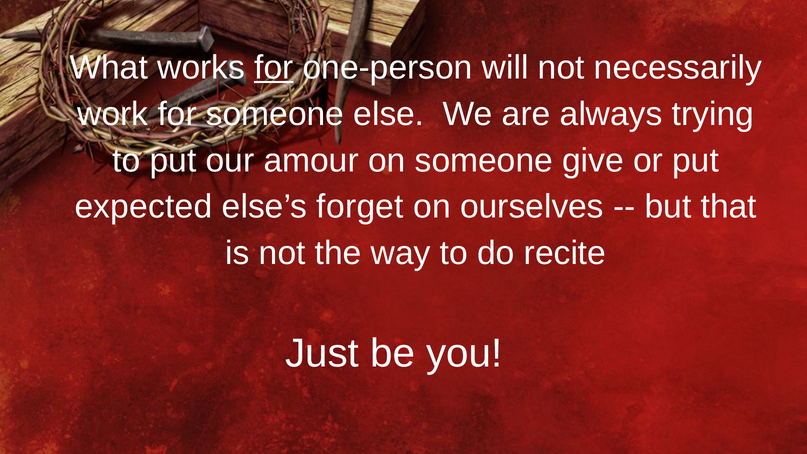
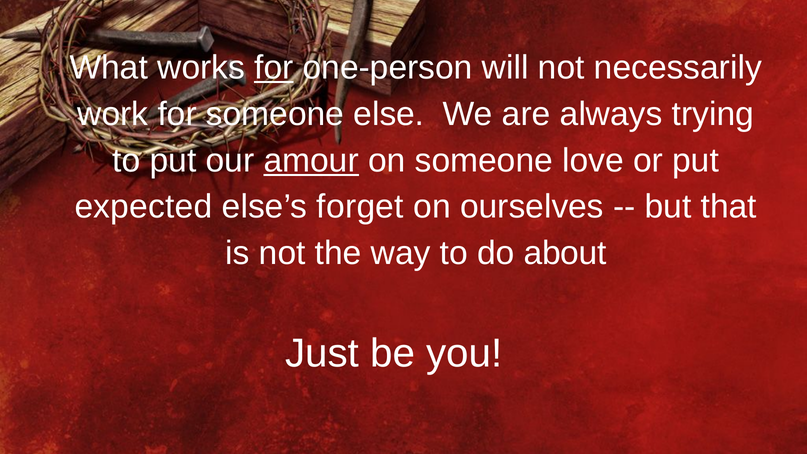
amour underline: none -> present
give: give -> love
recite: recite -> about
